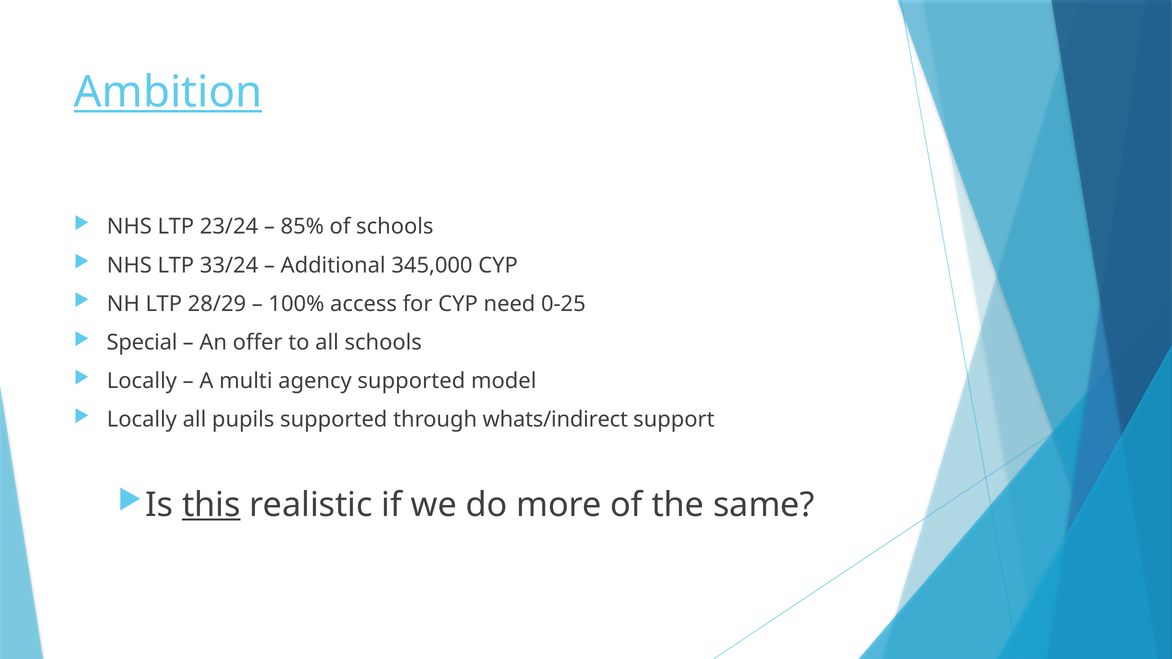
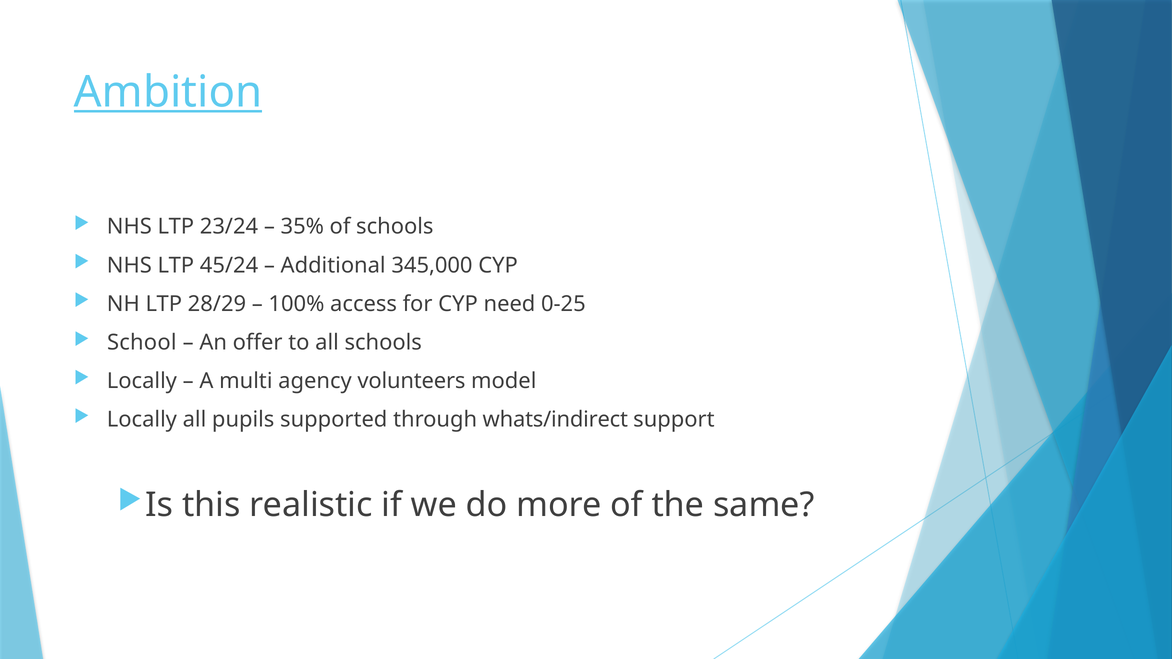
85%: 85% -> 35%
33/24: 33/24 -> 45/24
Special: Special -> School
agency supported: supported -> volunteers
this underline: present -> none
